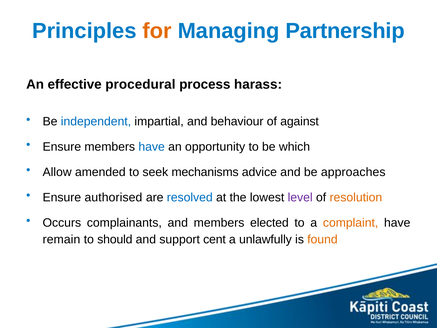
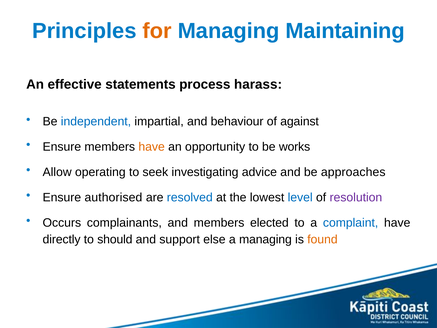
Partnership: Partnership -> Maintaining
procedural: procedural -> statements
have at (152, 147) colour: blue -> orange
which: which -> works
amended: amended -> operating
mechanisms: mechanisms -> investigating
level colour: purple -> blue
resolution colour: orange -> purple
complaint colour: orange -> blue
remain: remain -> directly
cent: cent -> else
a unlawfully: unlawfully -> managing
